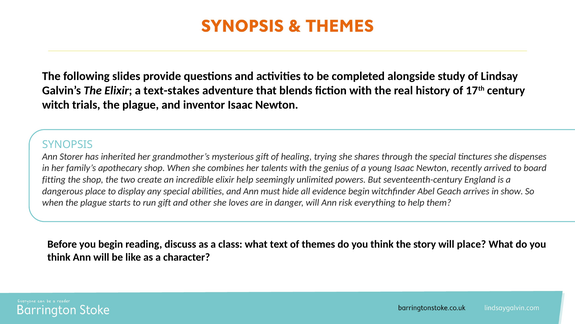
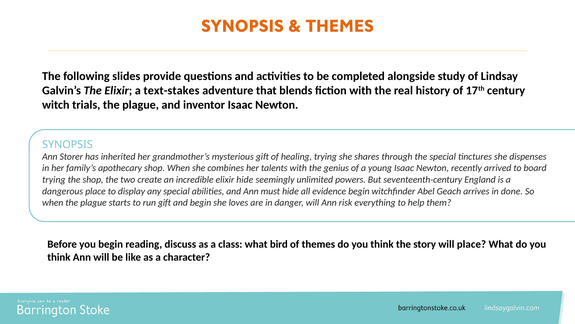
fitting at (54, 179): fitting -> trying
elixir help: help -> hide
show: show -> done
and other: other -> begin
text: text -> bird
